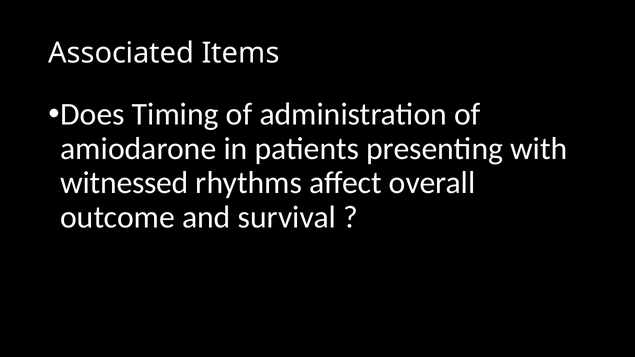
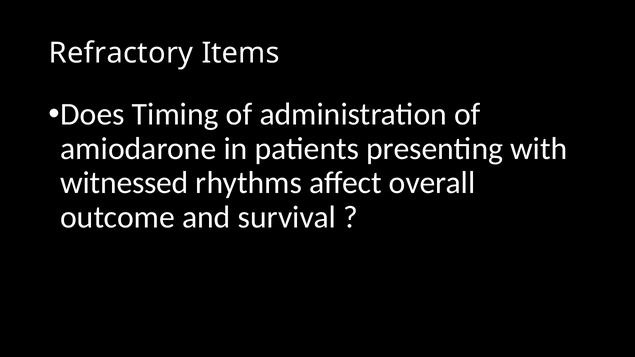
Associated: Associated -> Refractory
